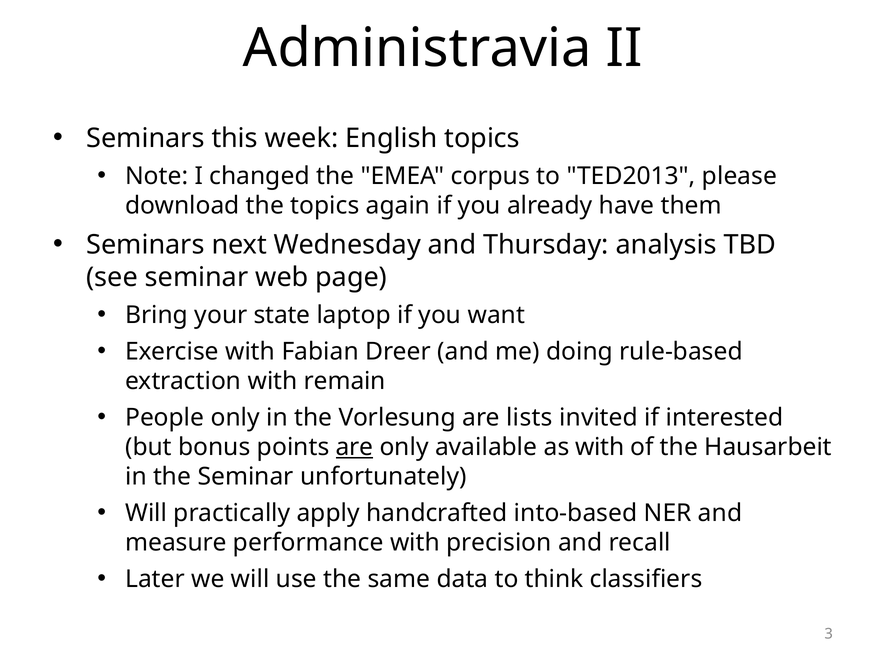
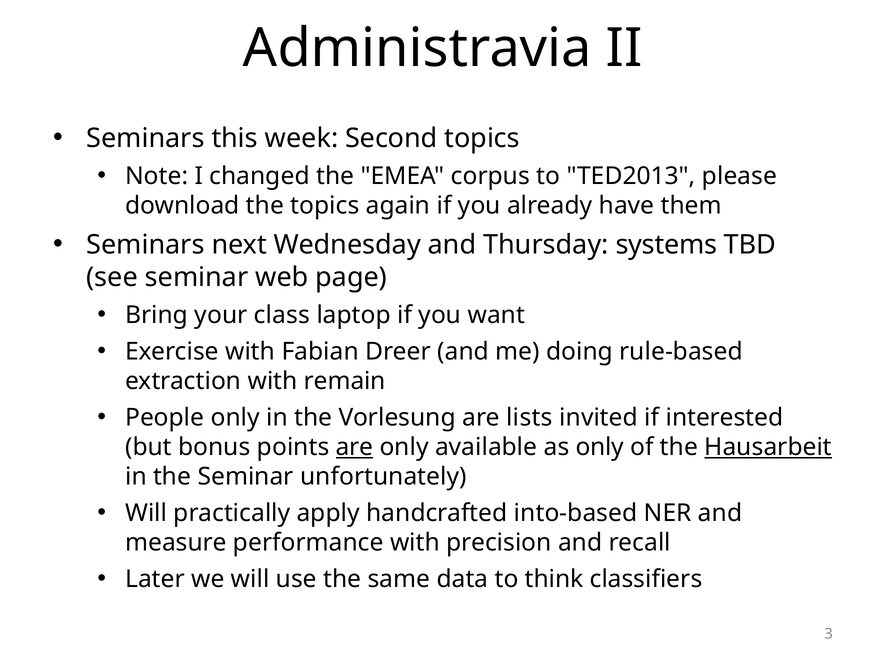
English: English -> Second
analysis: analysis -> systems
state: state -> class
as with: with -> only
Hausarbeit underline: none -> present
